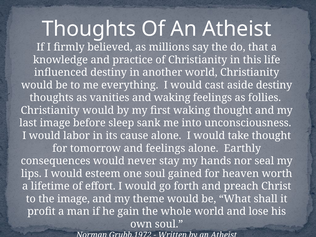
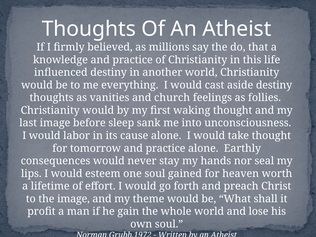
and waking: waking -> church
tomorrow and feelings: feelings -> practice
